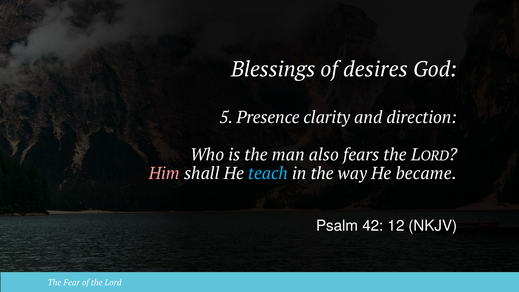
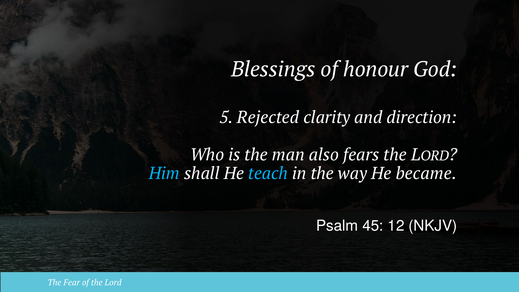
desires: desires -> honour
Presence: Presence -> Rejected
Him colour: pink -> light blue
42: 42 -> 45
